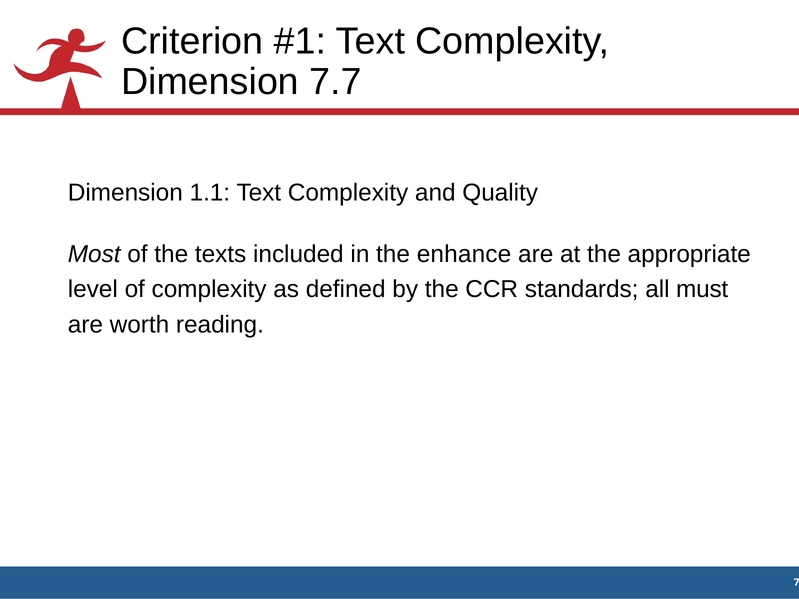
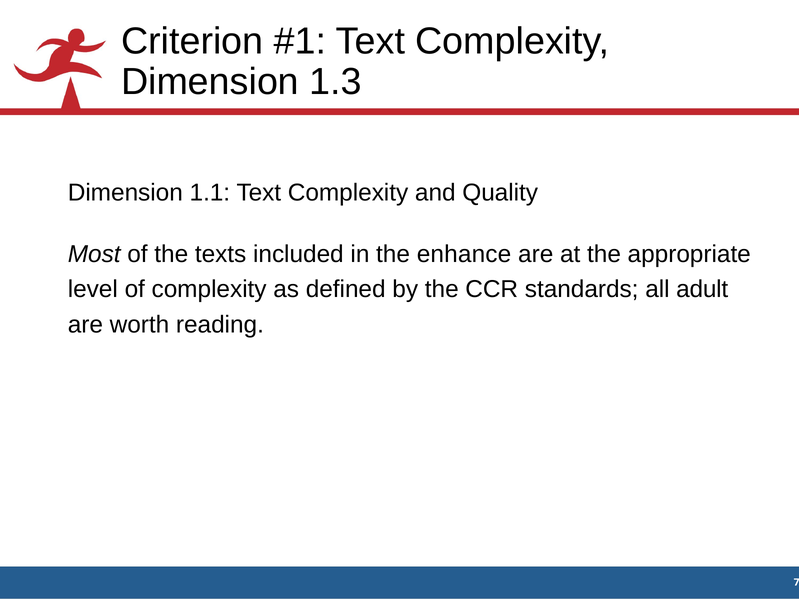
7.7: 7.7 -> 1.3
must: must -> adult
